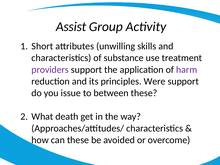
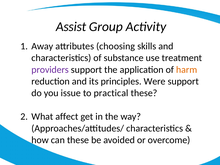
Short: Short -> Away
unwilling: unwilling -> choosing
harm colour: purple -> orange
between: between -> practical
death: death -> affect
